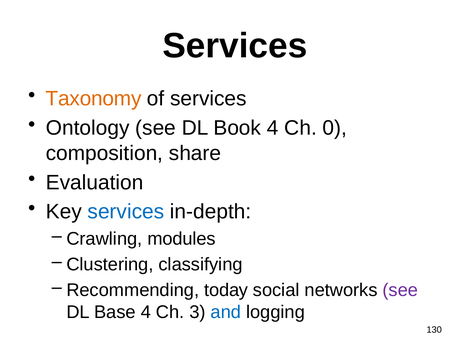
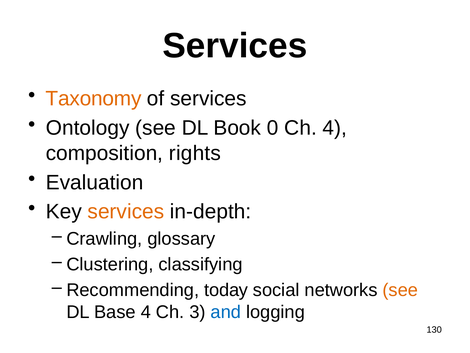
Book 4: 4 -> 0
Ch 0: 0 -> 4
share: share -> rights
services at (126, 211) colour: blue -> orange
modules: modules -> glossary
see at (400, 290) colour: purple -> orange
